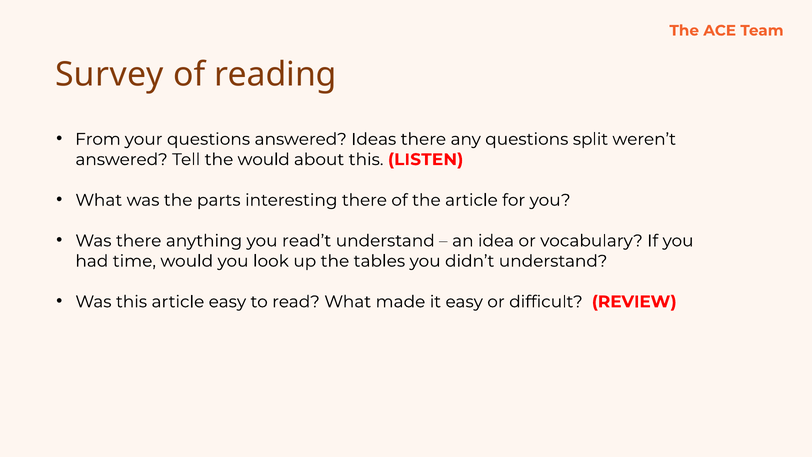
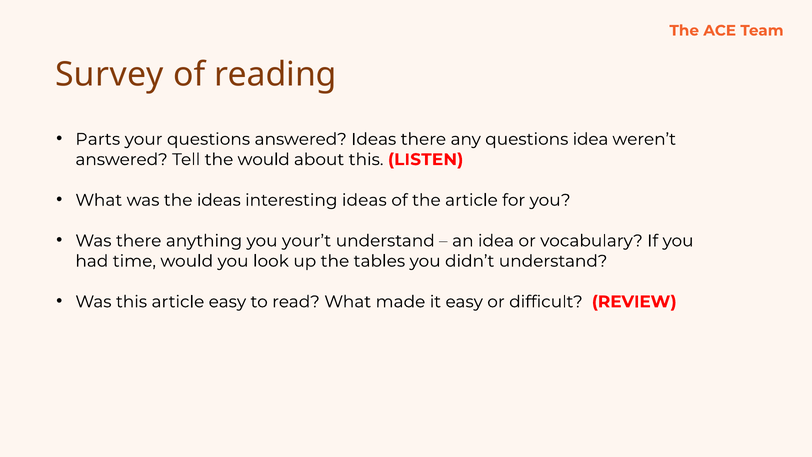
From: From -> Parts
questions split: split -> idea
the parts: parts -> ideas
interesting there: there -> ideas
read’t: read’t -> your’t
